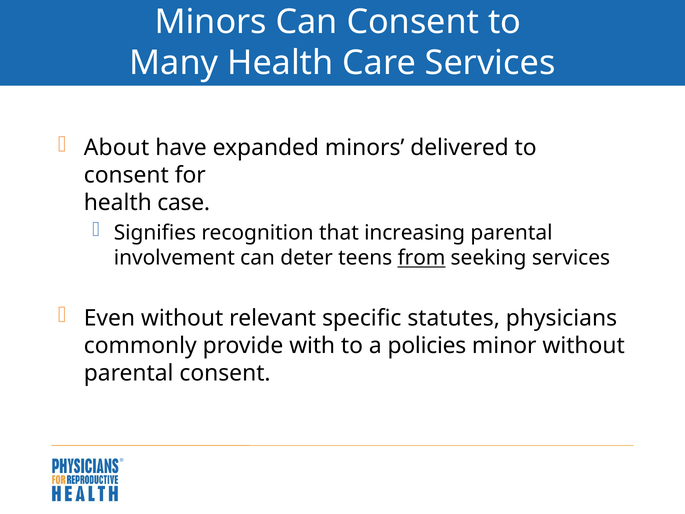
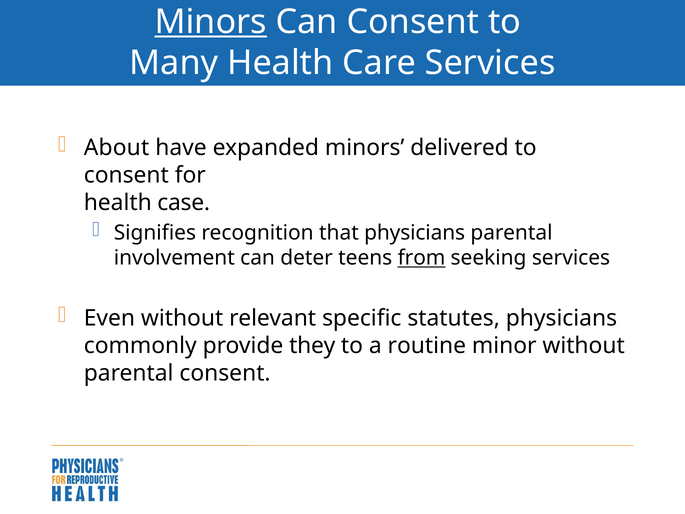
Minors at (211, 22) underline: none -> present
that increasing: increasing -> physicians
with: with -> they
policies: policies -> routine
